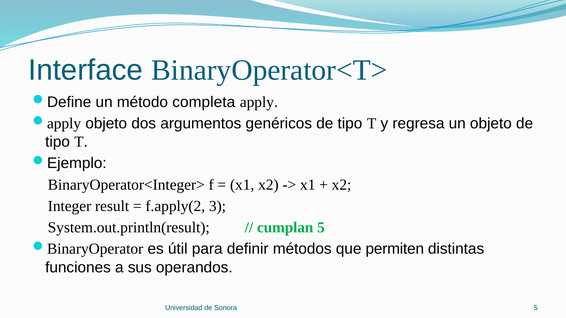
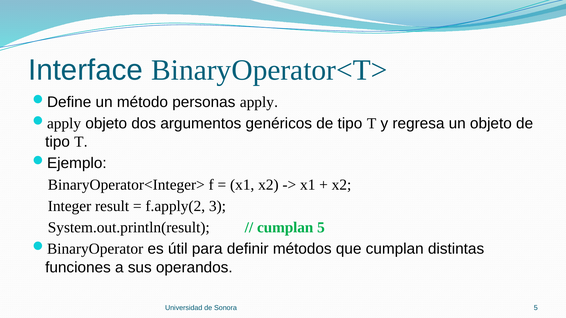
completa: completa -> personas
que permiten: permiten -> cumplan
